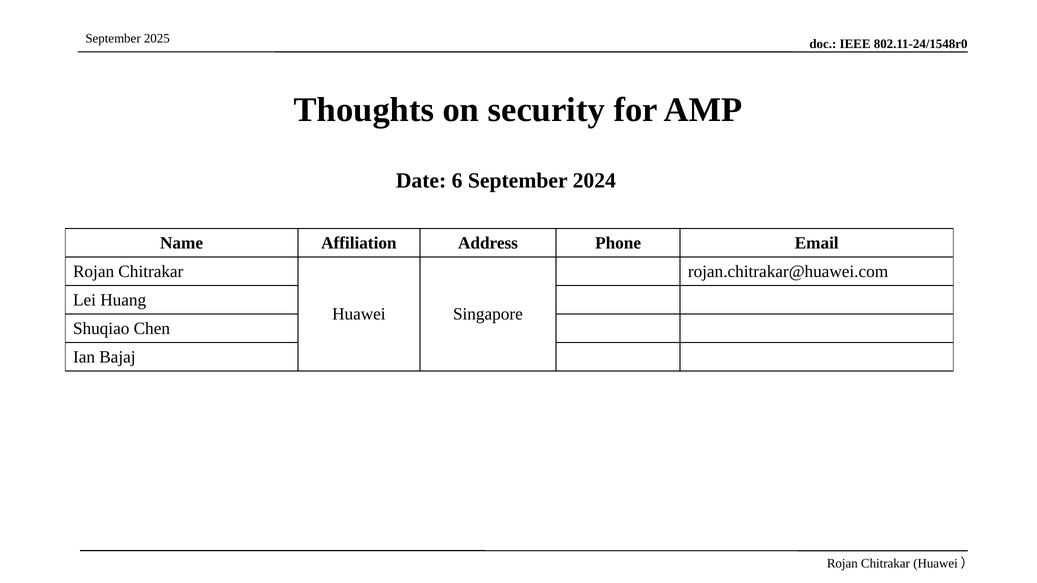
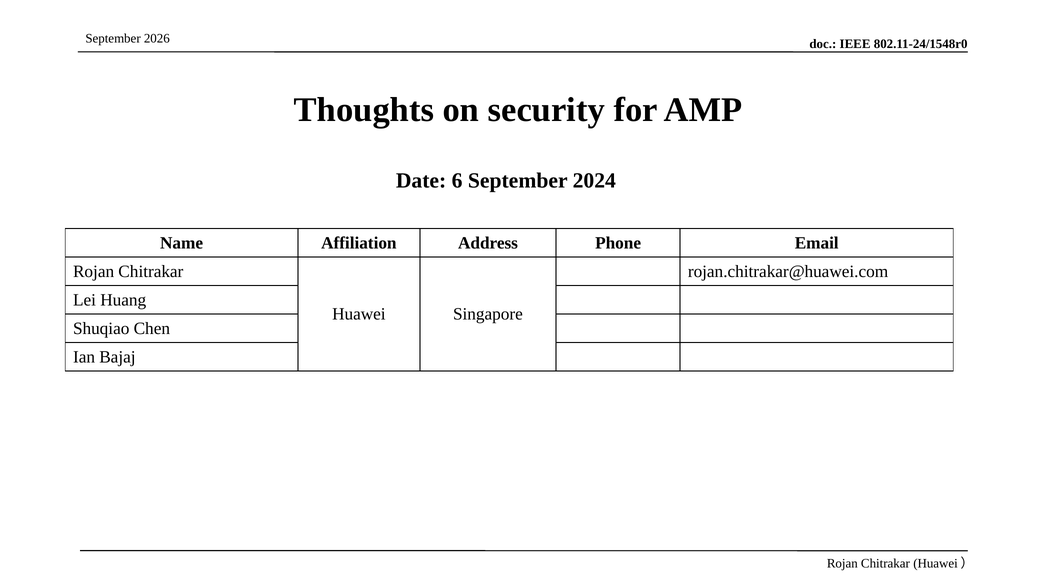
2025: 2025 -> 2026
